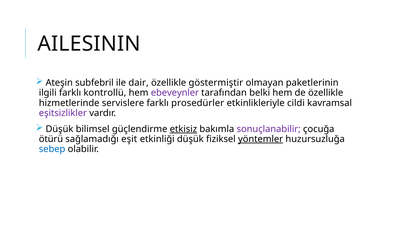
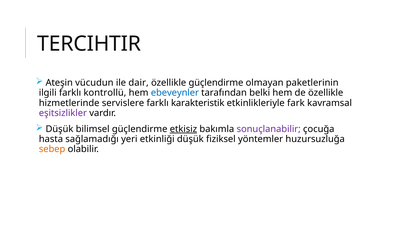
AILESININ: AILESININ -> TERCIHTIR
subfebril: subfebril -> vücudun
özellikle göstermiştir: göstermiştir -> güçlendirme
ebeveynler colour: purple -> blue
prosedürler: prosedürler -> karakteristik
cildi: cildi -> fark
ötürü: ötürü -> hasta
eşit: eşit -> yeri
yöntemler underline: present -> none
sebep colour: blue -> orange
